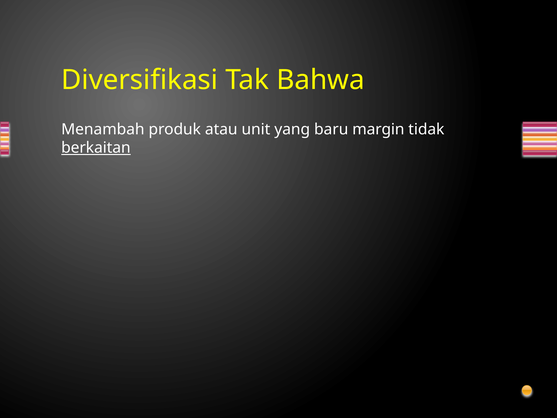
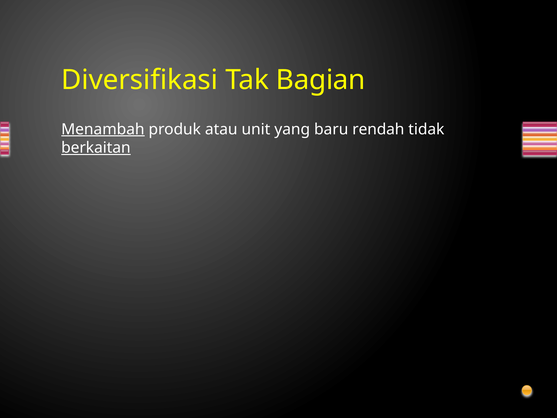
Bahwa: Bahwa -> Bagian
Menambah underline: none -> present
margin: margin -> rendah
